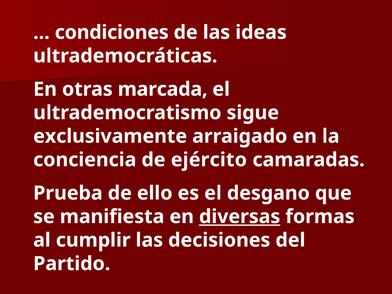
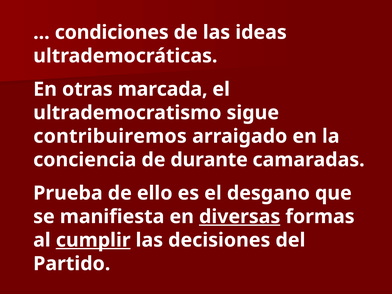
exclusivamente: exclusivamente -> contribuiremos
ejército: ejército -> durante
cumplir underline: none -> present
